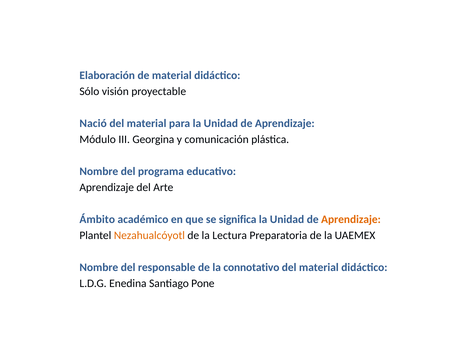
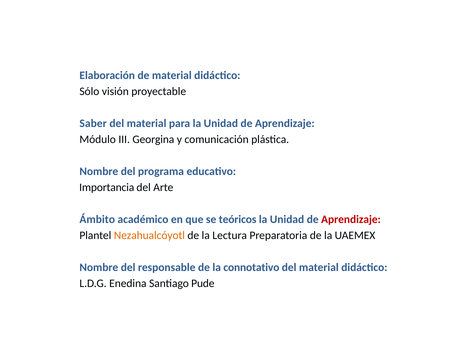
Nació: Nació -> Saber
Aprendizaje at (107, 187): Aprendizaje -> Importancia
significa: significa -> teóricos
Aprendizaje at (351, 219) colour: orange -> red
Pone: Pone -> Pude
